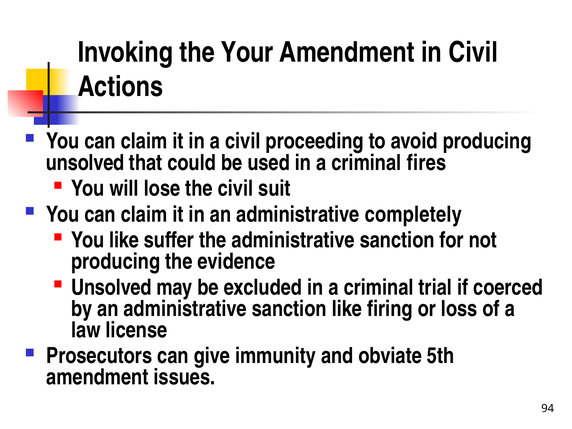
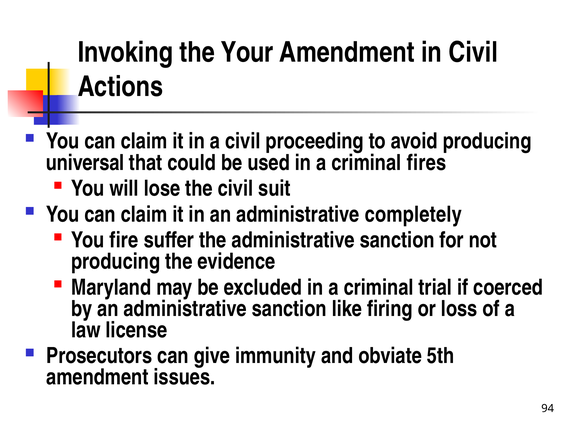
unsolved at (85, 163): unsolved -> universal
You like: like -> fire
Unsolved at (111, 287): Unsolved -> Maryland
